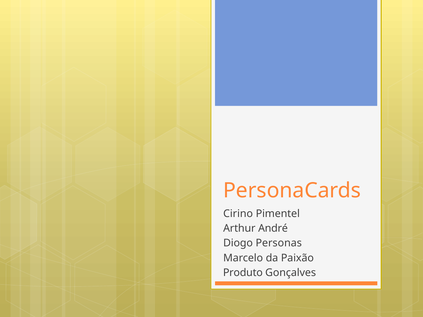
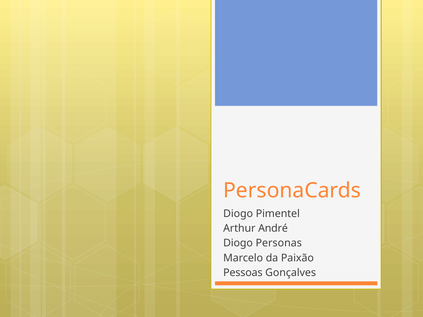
Cirino at (238, 214): Cirino -> Diogo
Produto: Produto -> Pessoas
